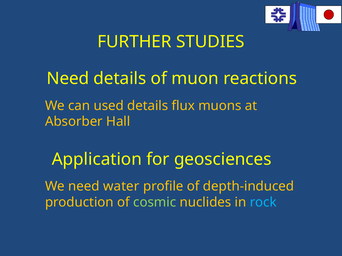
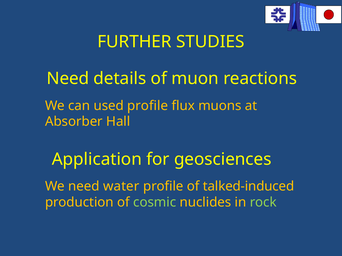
used details: details -> profile
depth-induced: depth-induced -> talked-induced
rock colour: light blue -> light green
